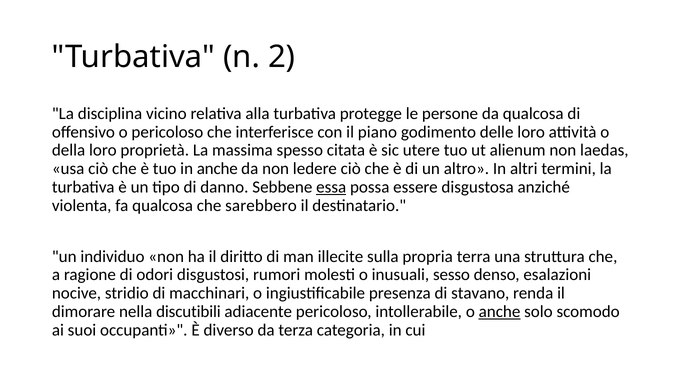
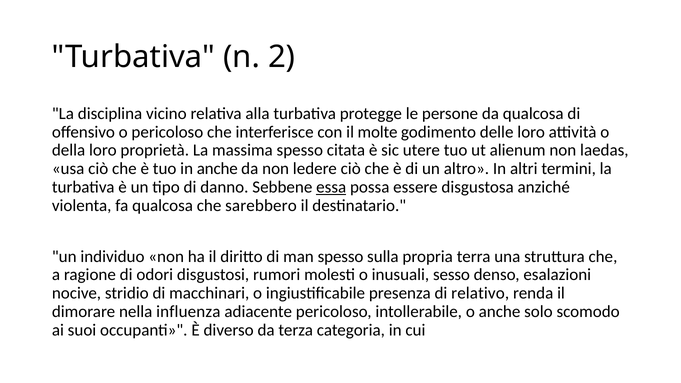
piano: piano -> molte
man illecite: illecite -> spesso
stavano: stavano -> relativo
discutibili: discutibili -> influenza
anche at (500, 312) underline: present -> none
